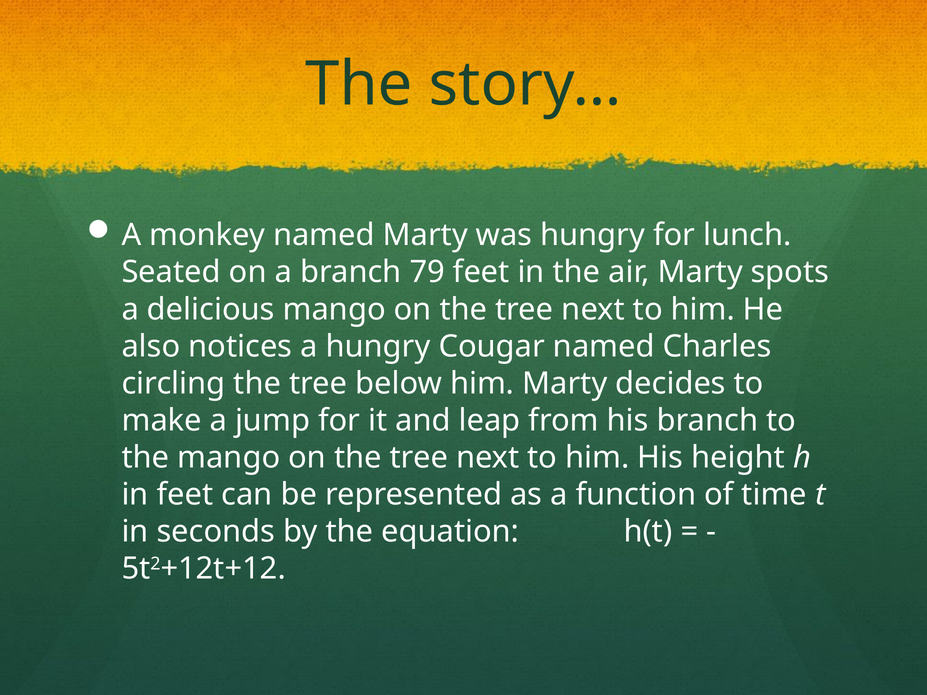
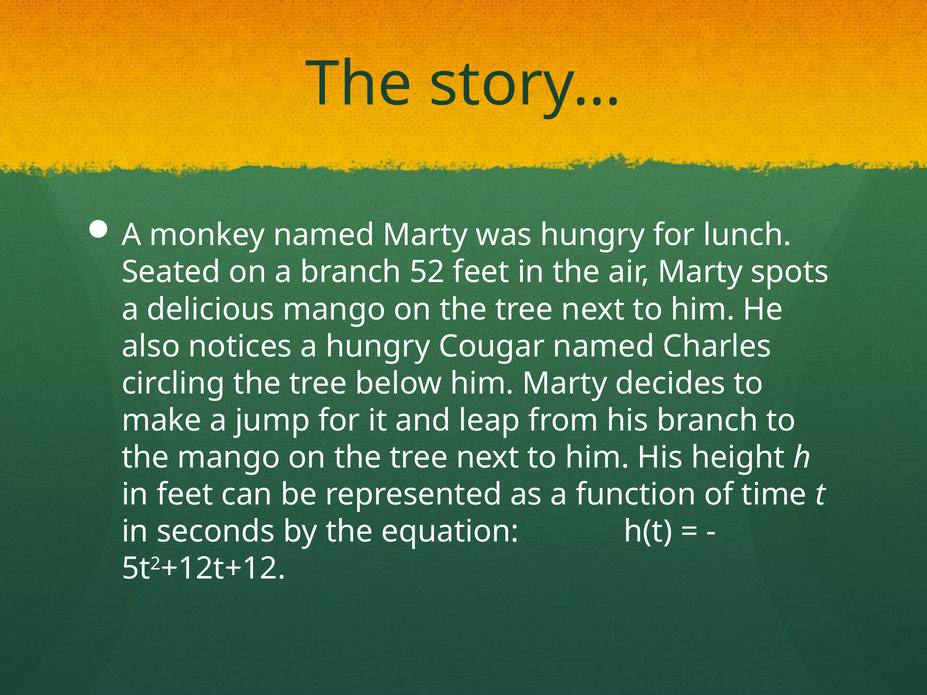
79: 79 -> 52
